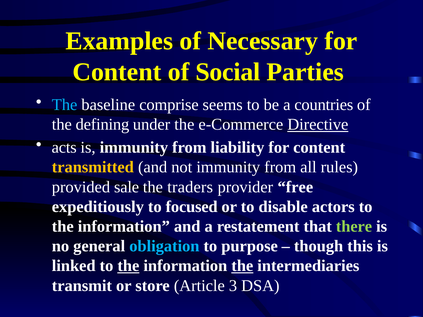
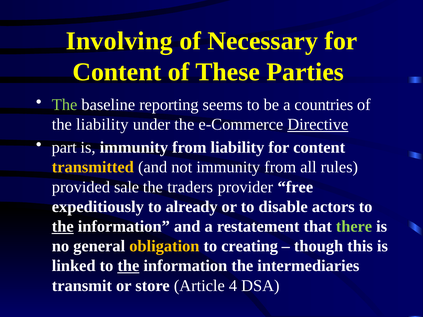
Examples: Examples -> Involving
Social: Social -> These
The at (65, 105) colour: light blue -> light green
comprise: comprise -> reporting
the defining: defining -> liability
acts: acts -> part
focused: focused -> already
the at (63, 227) underline: none -> present
obligation colour: light blue -> yellow
purpose: purpose -> creating
the at (242, 266) underline: present -> none
3: 3 -> 4
